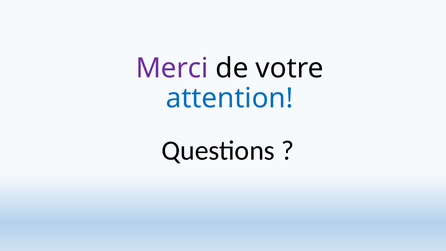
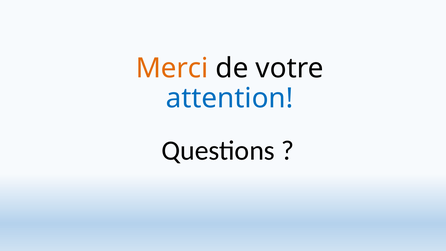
Merci colour: purple -> orange
